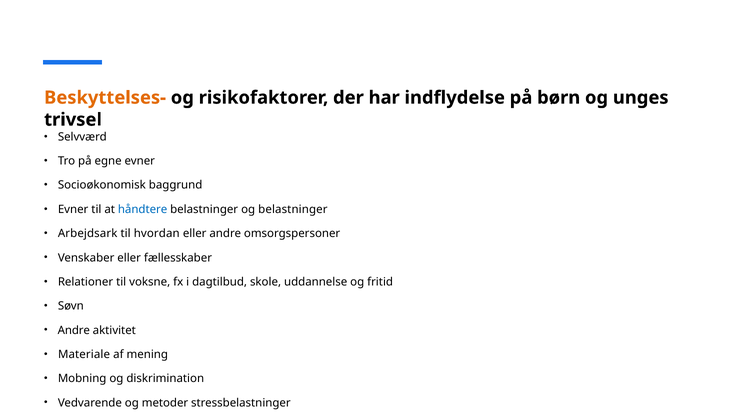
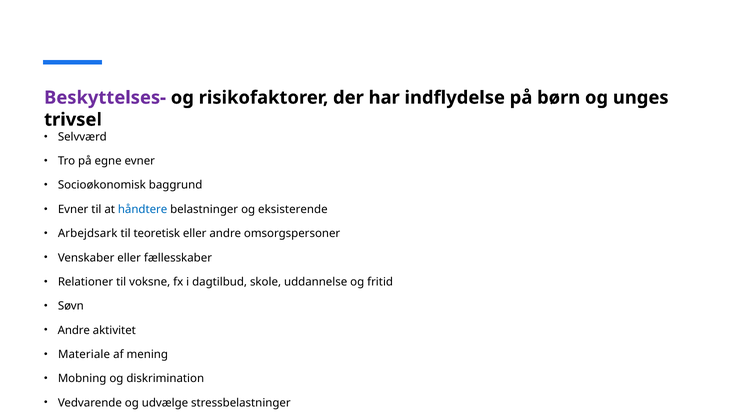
Beskyttelses- colour: orange -> purple
og belastninger: belastninger -> eksisterende
hvordan: hvordan -> teoretisk
metoder: metoder -> udvælge
